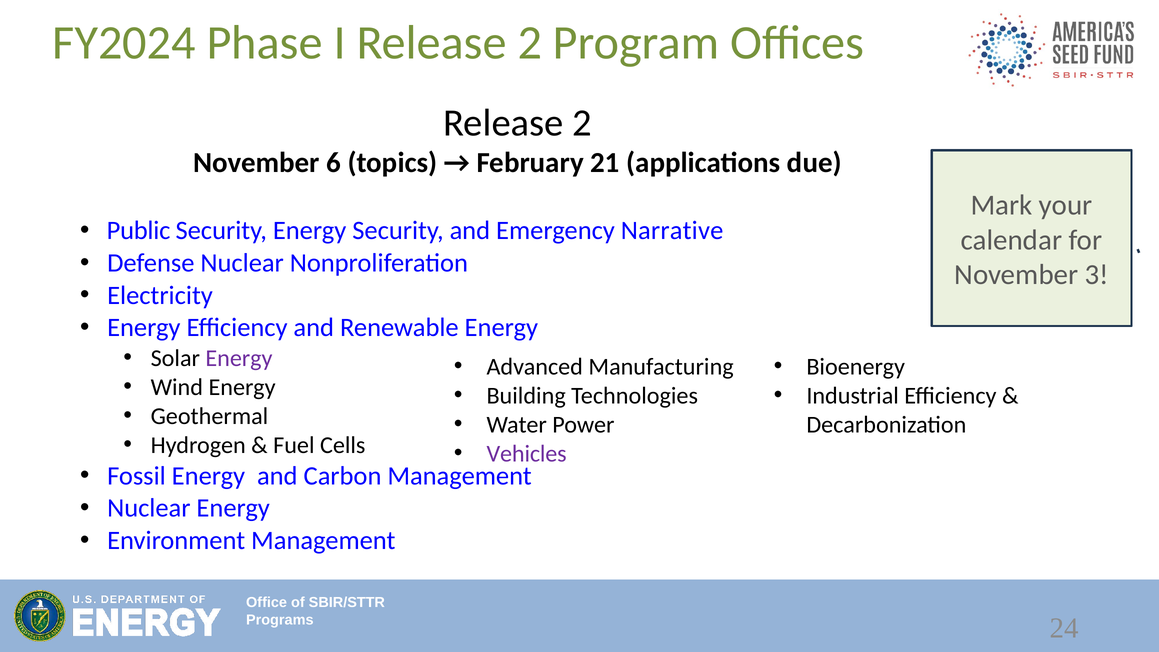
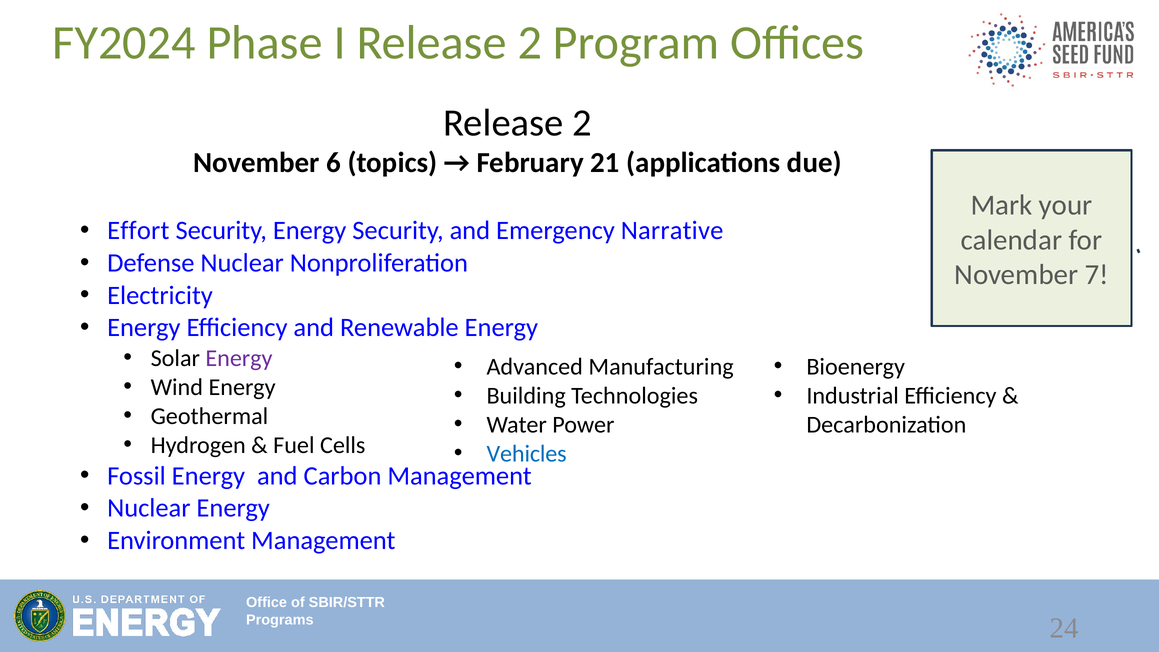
Public: Public -> Effort
3: 3 -> 7
Vehicles colour: purple -> blue
